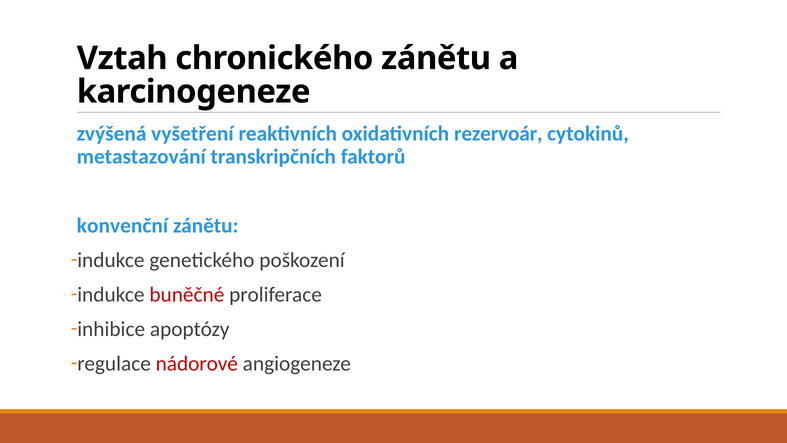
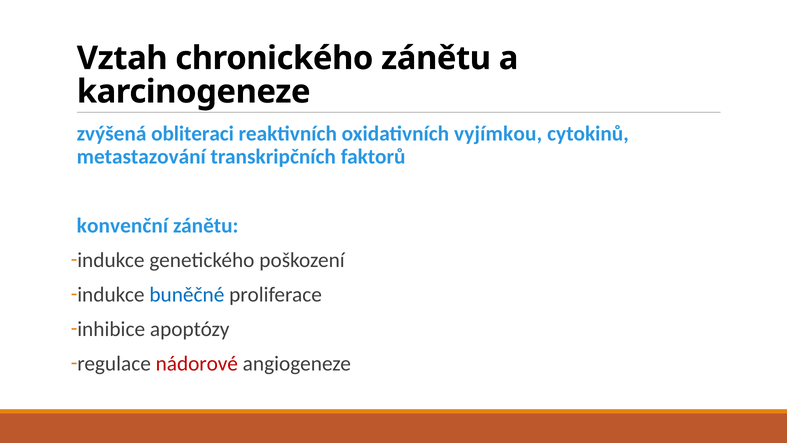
vyšetření: vyšetření -> obliteraci
rezervoár: rezervoár -> vyjímkou
buněčné colour: red -> blue
